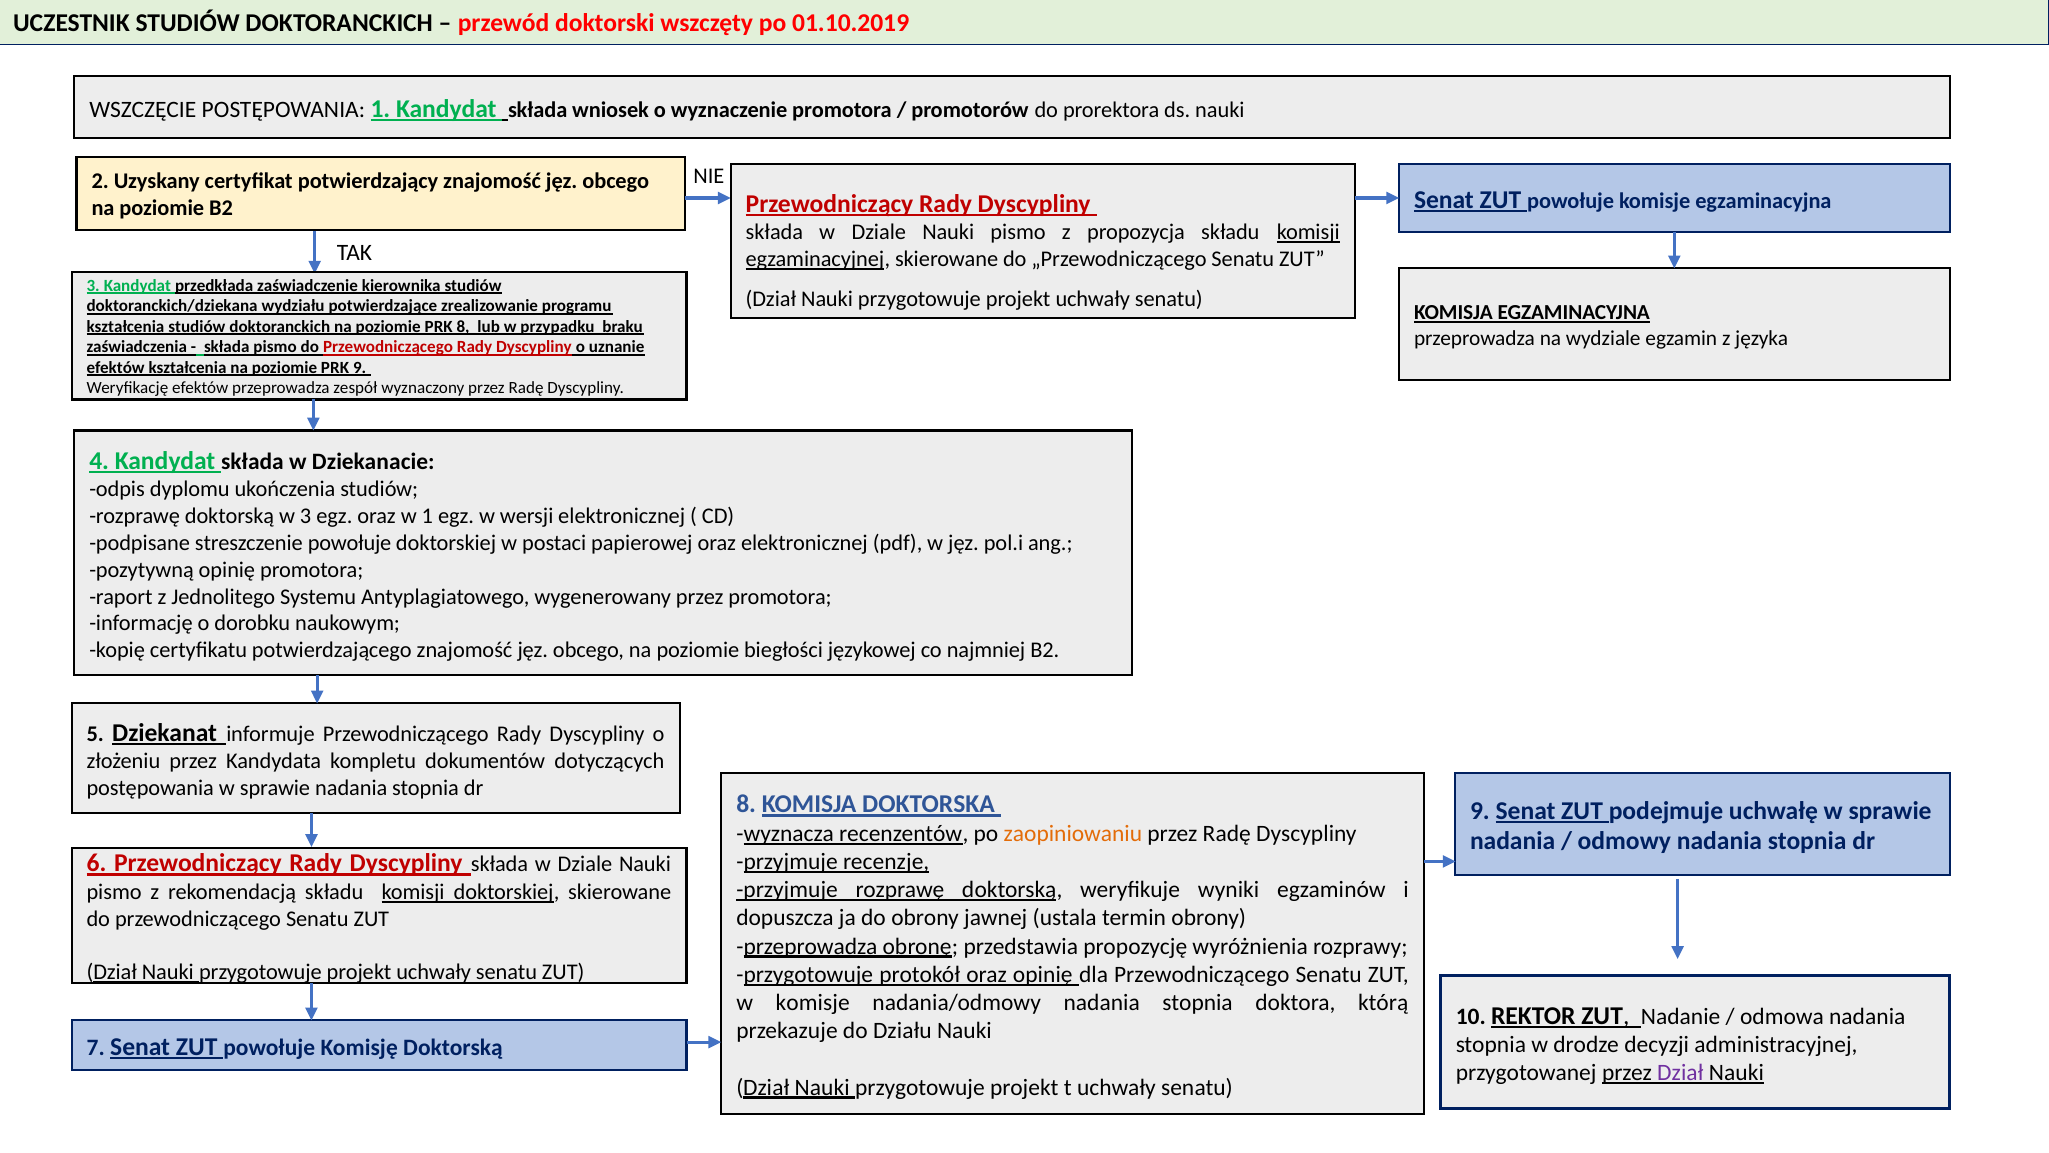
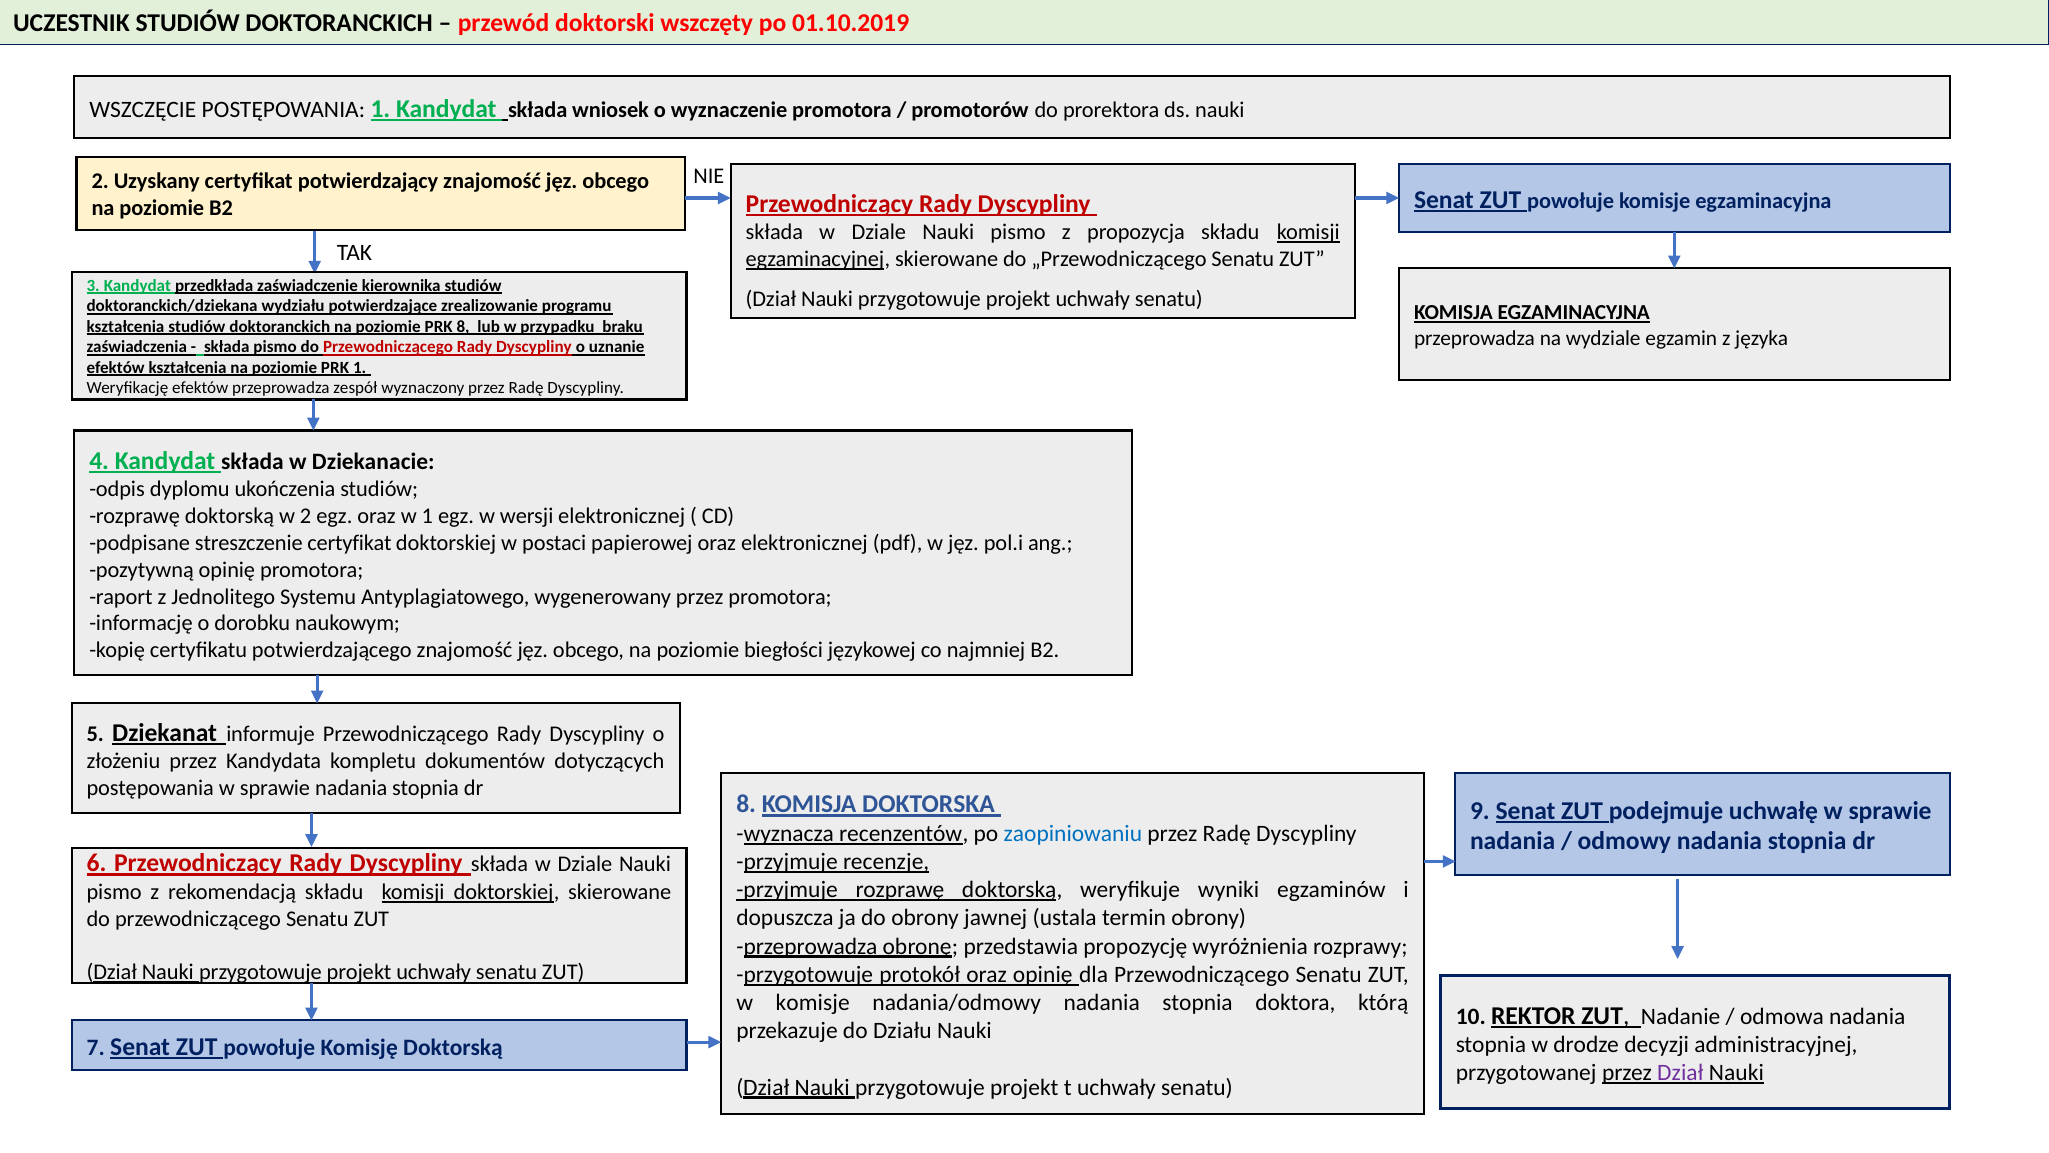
PRK 9: 9 -> 1
w 3: 3 -> 2
streszczenie powołuje: powołuje -> certyfikat
zaopiniowaniu colour: orange -> blue
